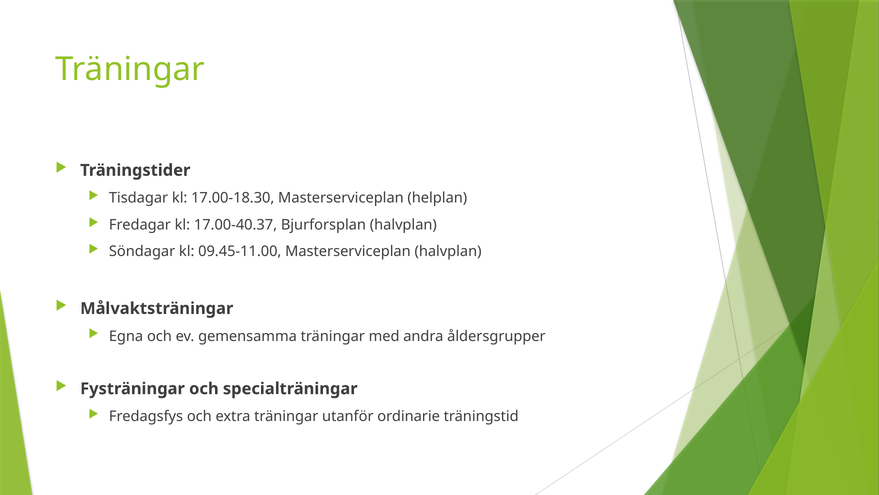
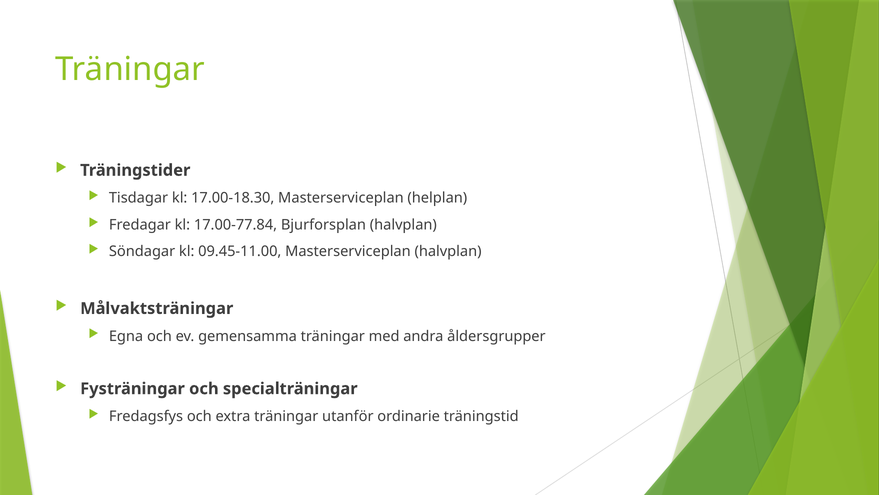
17.00-40.37: 17.00-40.37 -> 17.00-77.84
